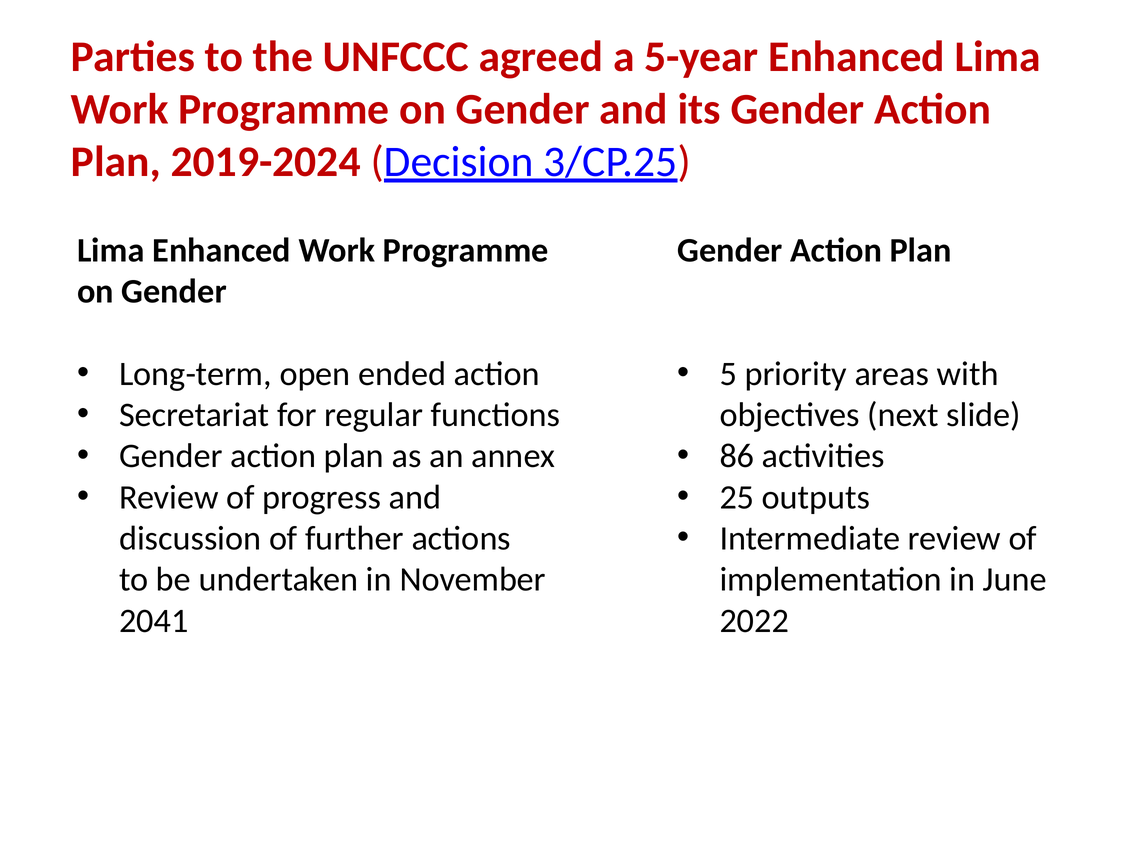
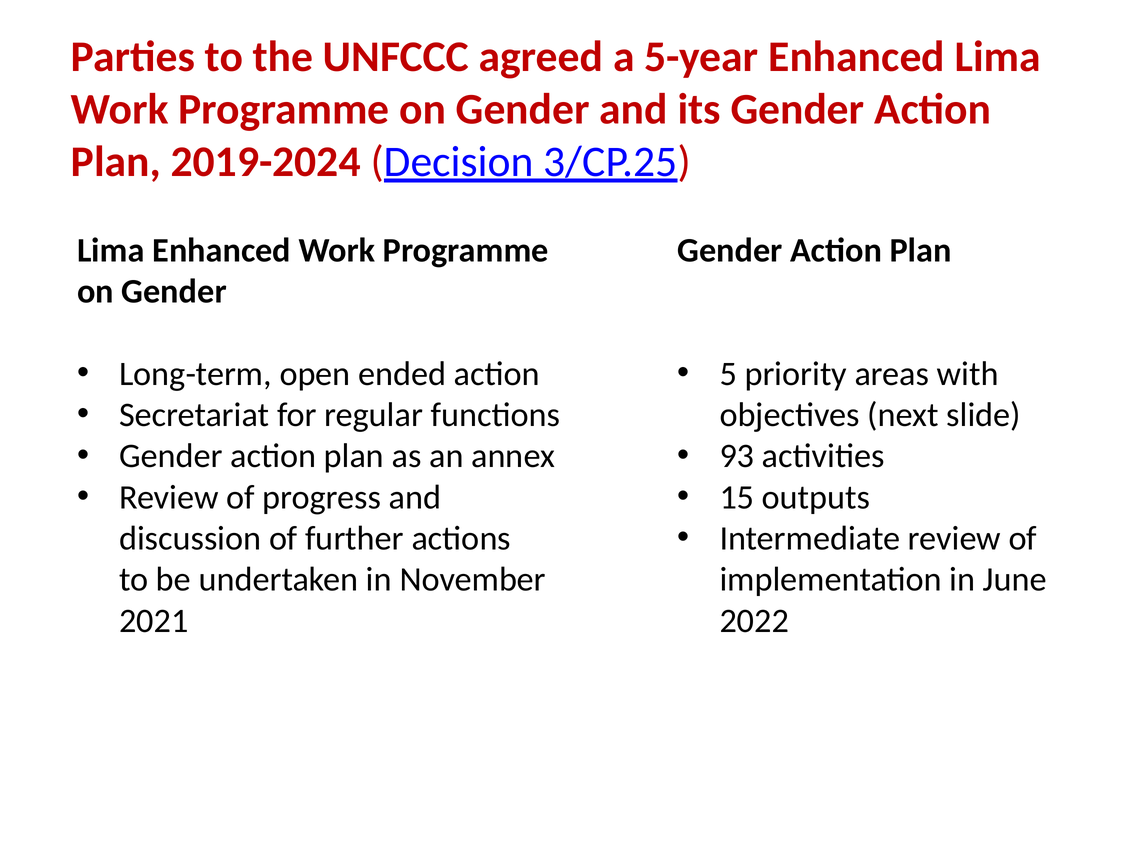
86: 86 -> 93
25: 25 -> 15
2041: 2041 -> 2021
